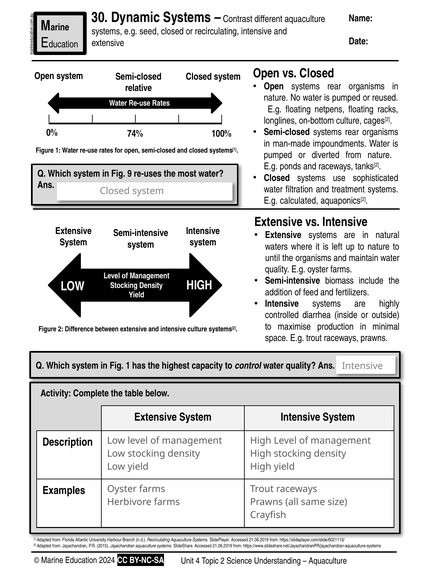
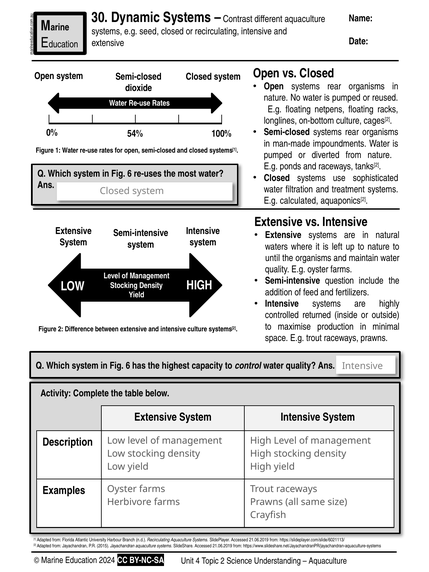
relative: relative -> dioxide
74%: 74% -> 54%
9 at (130, 174): 9 -> 6
biomass: biomass -> question
diarrhea: diarrhea -> returned
1 at (128, 366): 1 -> 6
